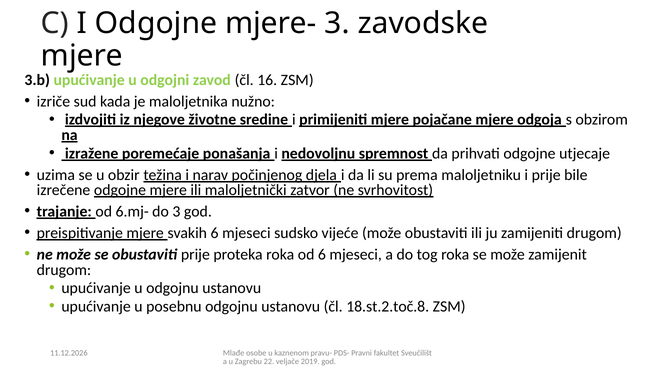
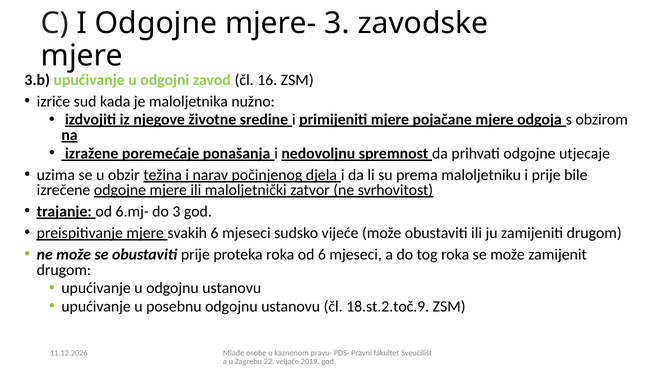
18.st.2.toč.8: 18.st.2.toč.8 -> 18.st.2.toč.9
